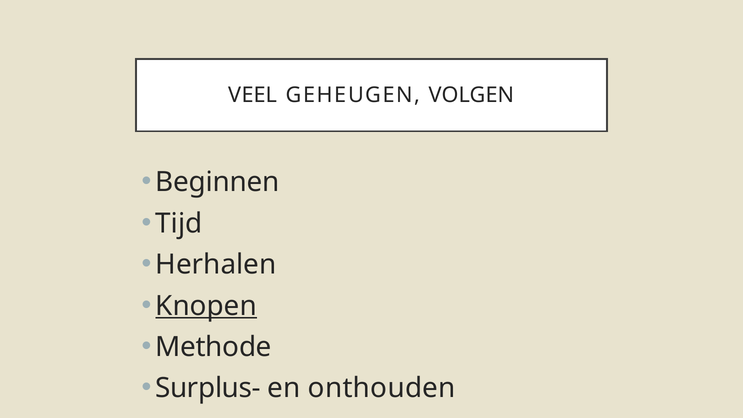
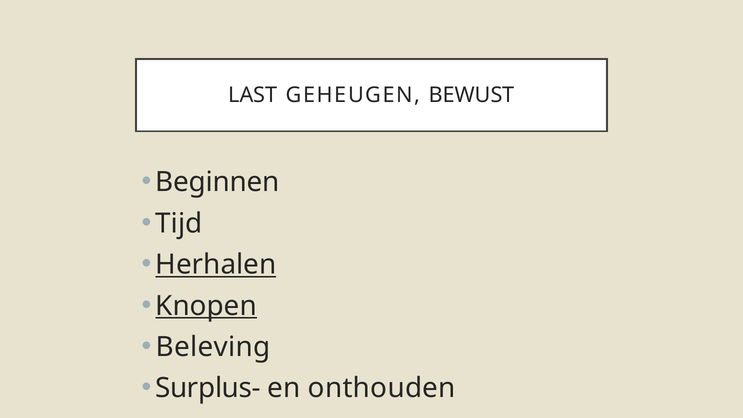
VEEL: VEEL -> LAST
VOLGEN: VOLGEN -> BEWUST
Herhalen underline: none -> present
Methode: Methode -> Beleving
